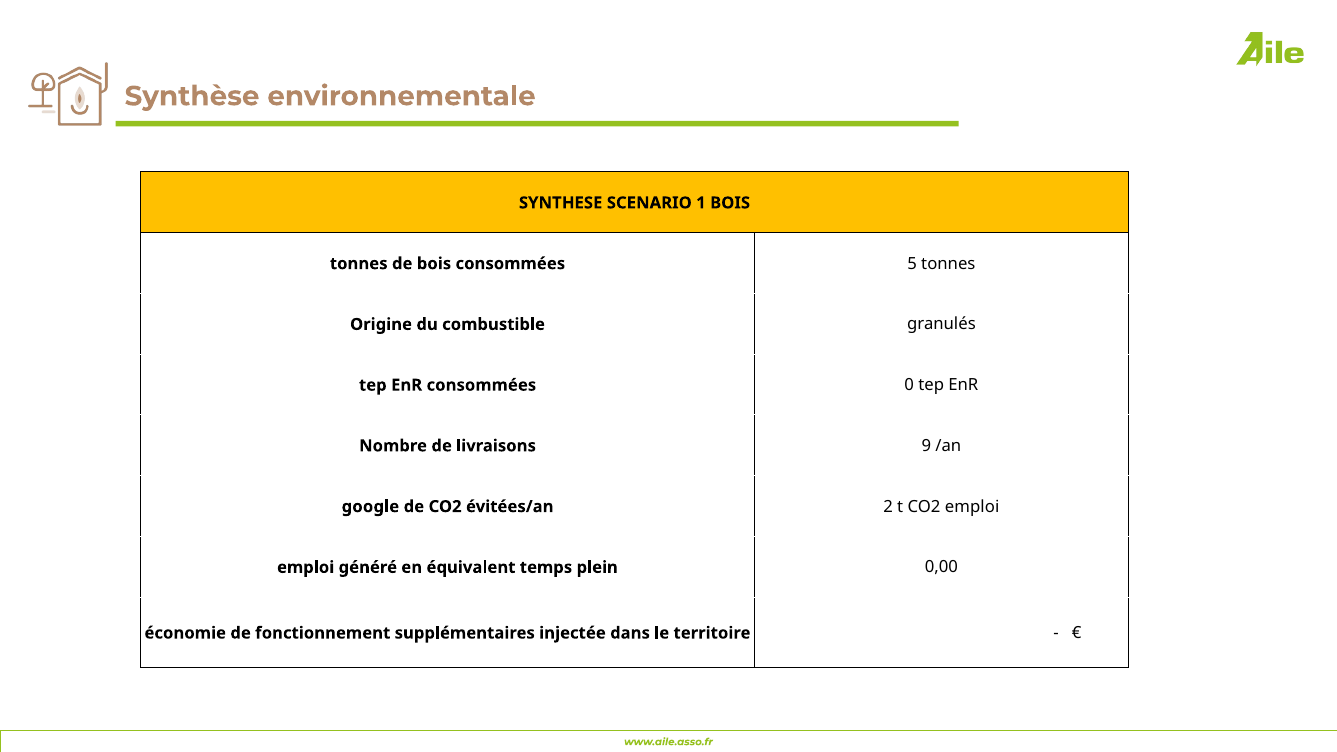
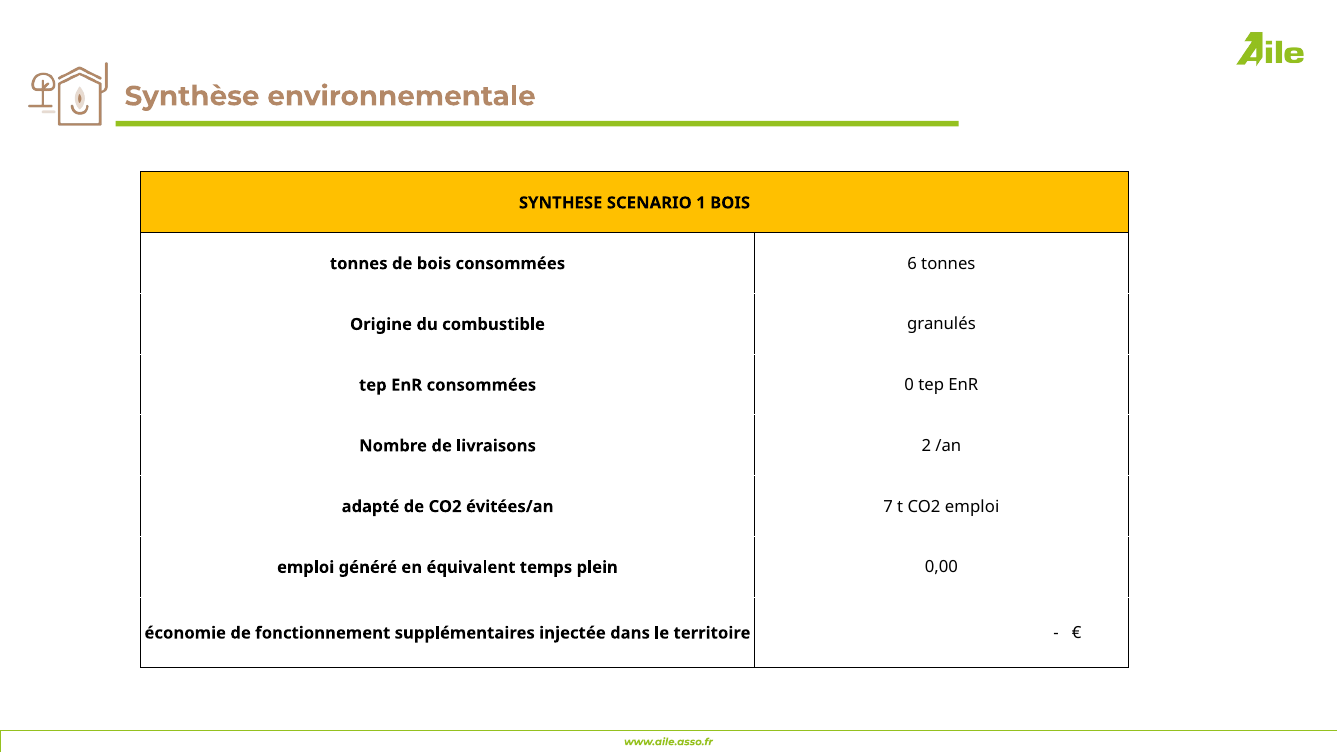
5: 5 -> 6
9: 9 -> 2
google: google -> adapté
2: 2 -> 7
